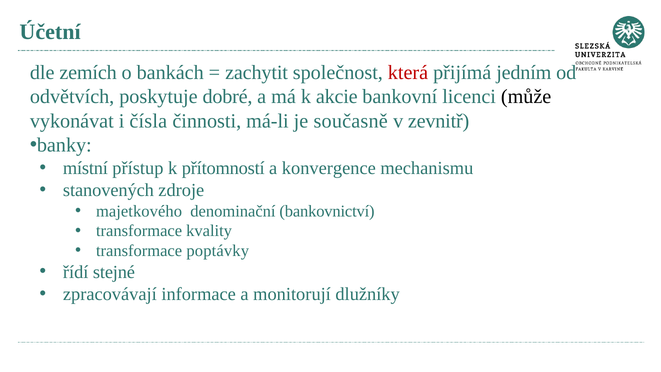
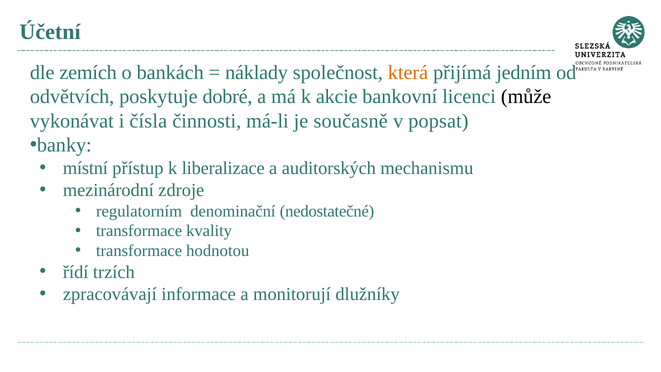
zachytit: zachytit -> náklady
která colour: red -> orange
zevnitř: zevnitř -> popsat
přítomností: přítomností -> liberalizace
konvergence: konvergence -> auditorských
stanovených: stanovených -> mezinárodní
majetkového: majetkového -> regulatorním
bankovnictví: bankovnictví -> nedostatečné
poptávky: poptávky -> hodnotou
stejné: stejné -> trzích
